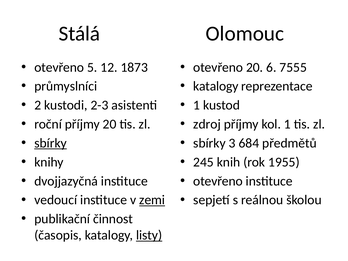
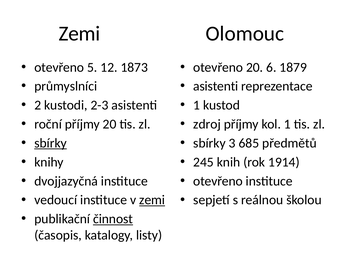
Stálá at (79, 34): Stálá -> Zemi
7555: 7555 -> 1879
katalogy at (216, 86): katalogy -> asistenti
684: 684 -> 685
1955: 1955 -> 1914
činnost underline: none -> present
listy underline: present -> none
